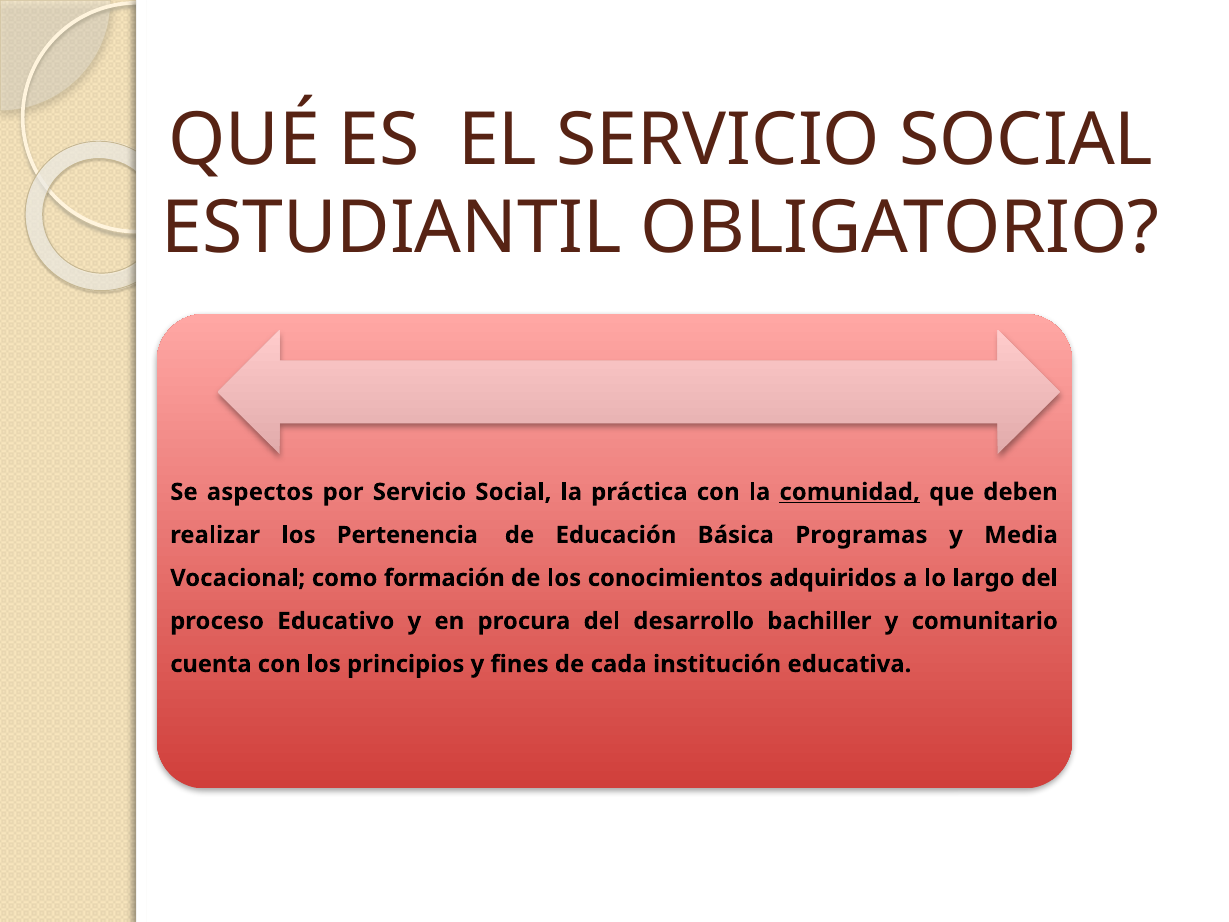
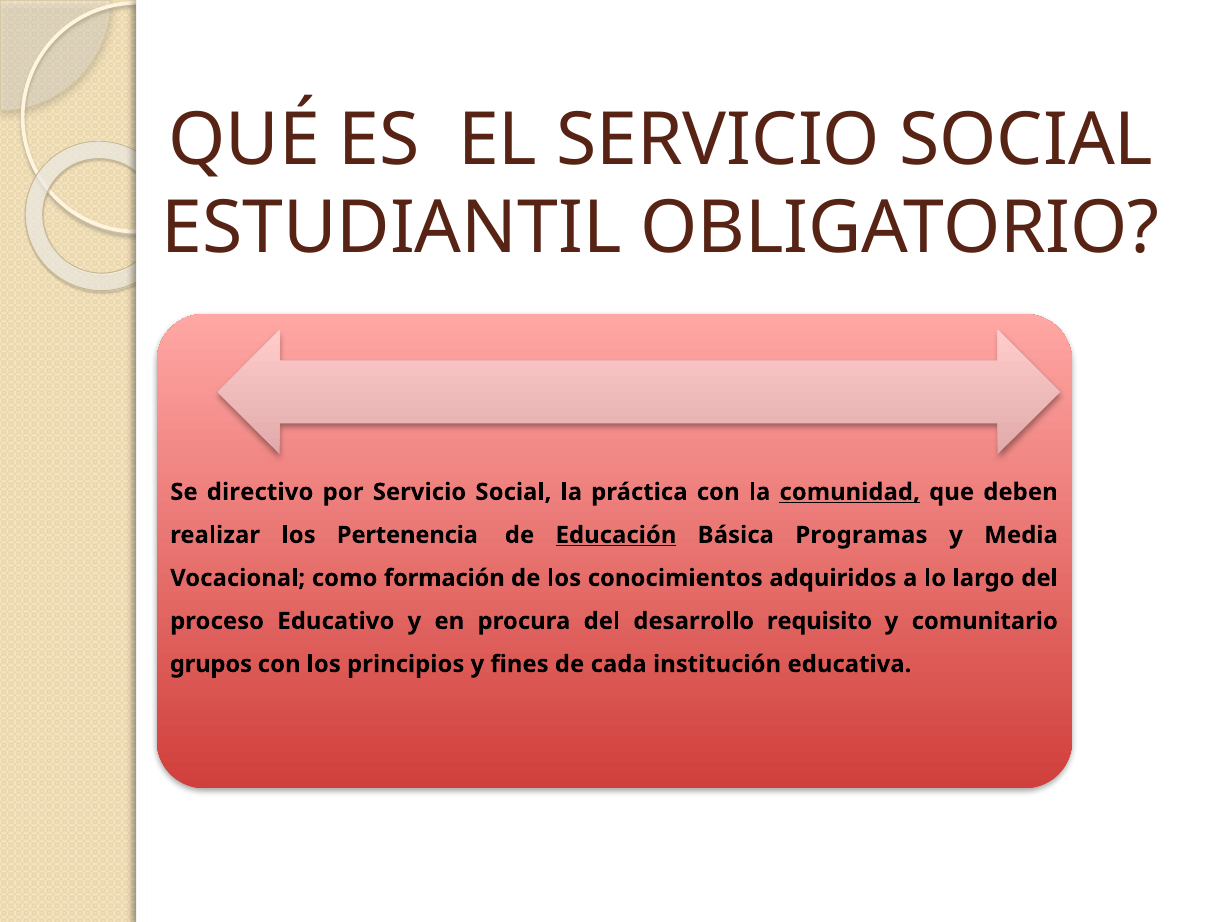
aspectos: aspectos -> directivo
Educación underline: none -> present
bachiller: bachiller -> requisito
cuenta: cuenta -> grupos
